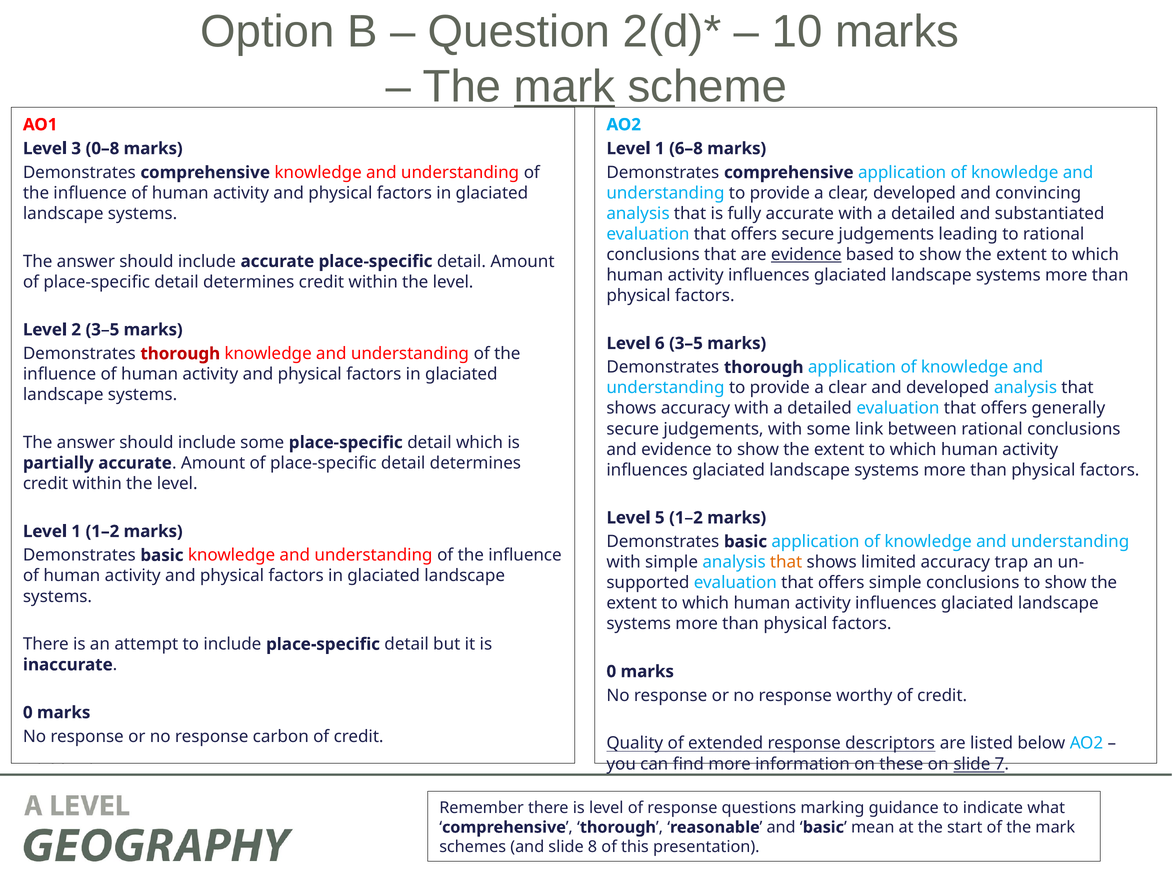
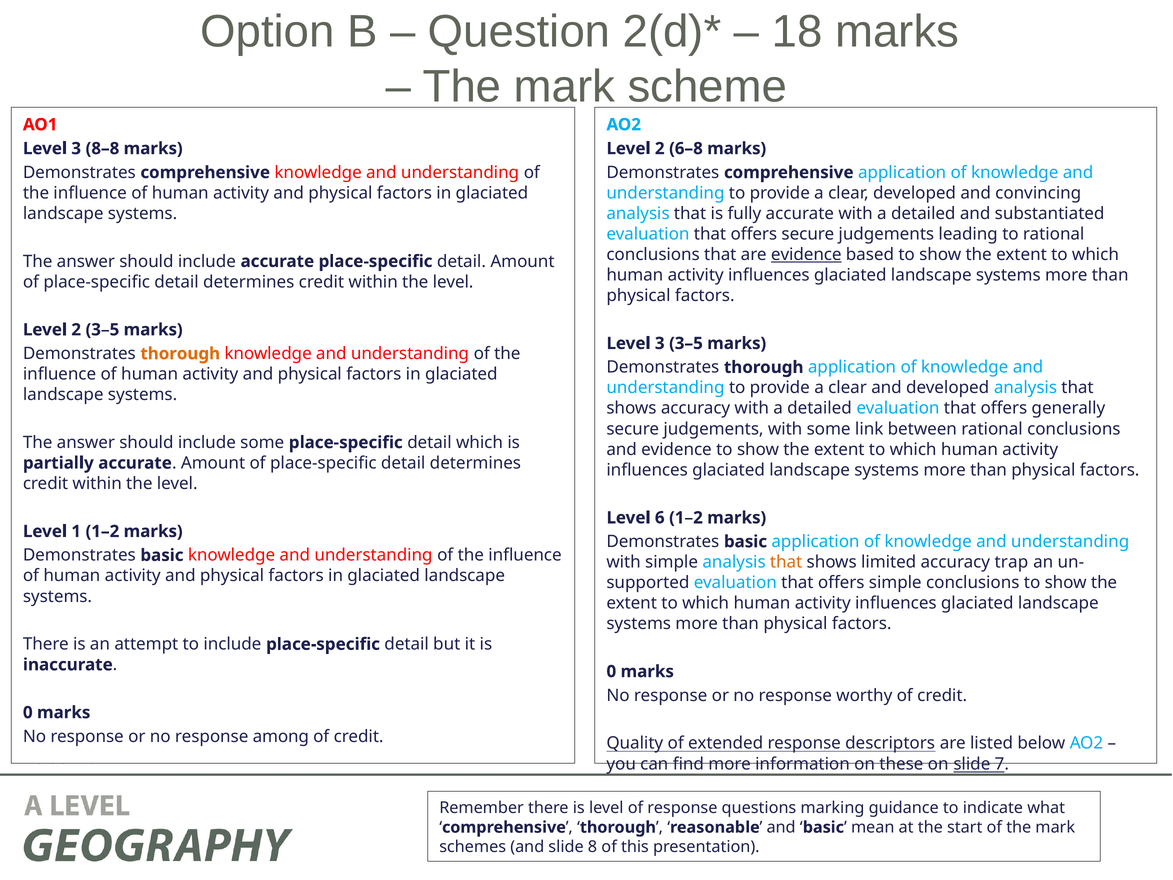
10: 10 -> 18
mark at (564, 87) underline: present -> none
0–8: 0–8 -> 8–8
1 at (660, 149): 1 -> 2
6 at (660, 343): 6 -> 3
thorough at (180, 354) colour: red -> orange
5: 5 -> 6
carbon: carbon -> among
